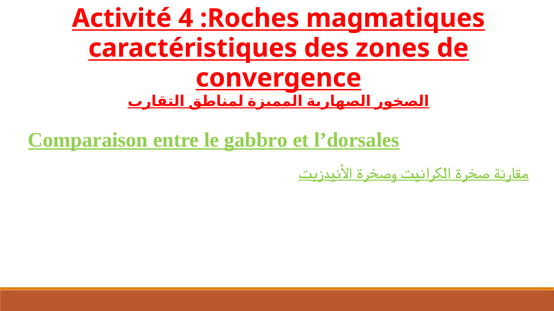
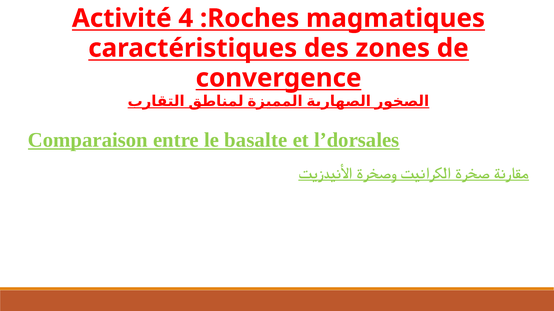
gabbro: gabbro -> basalte
